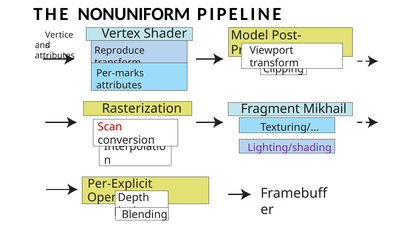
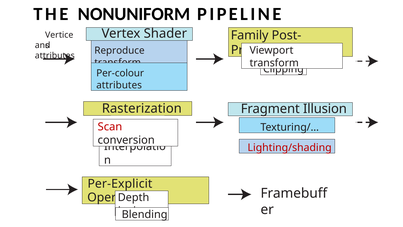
Model: Model -> Family
Per-marks: Per-marks -> Per-colour
Mikhail: Mikhail -> Illusion
Lighting/shading colour: purple -> red
